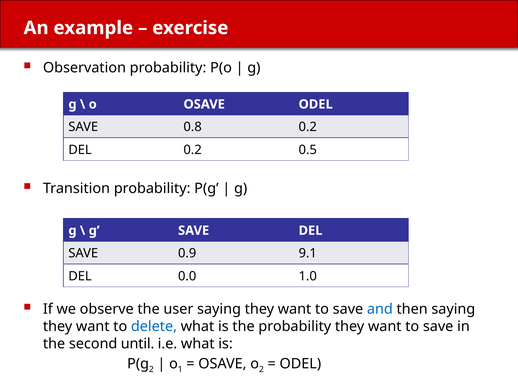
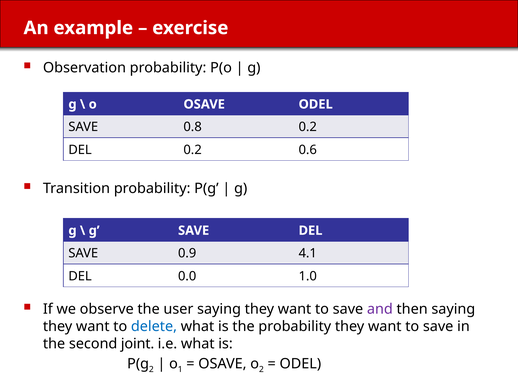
0.5: 0.5 -> 0.6
9.1: 9.1 -> 4.1
and colour: blue -> purple
until: until -> joint
